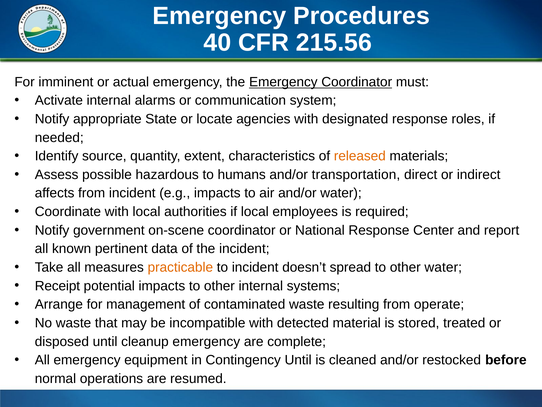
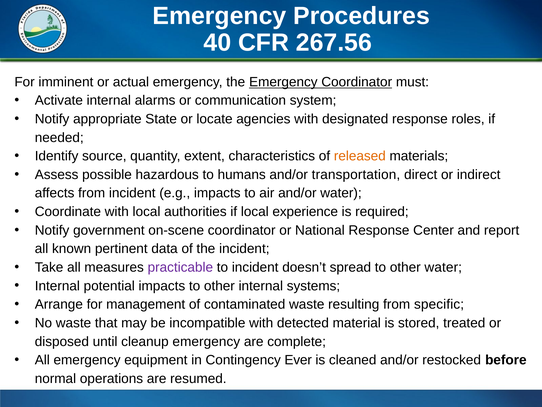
215.56: 215.56 -> 267.56
employees: employees -> experience
practicable colour: orange -> purple
Receipt at (57, 286): Receipt -> Internal
operate: operate -> specific
Contingency Until: Until -> Ever
